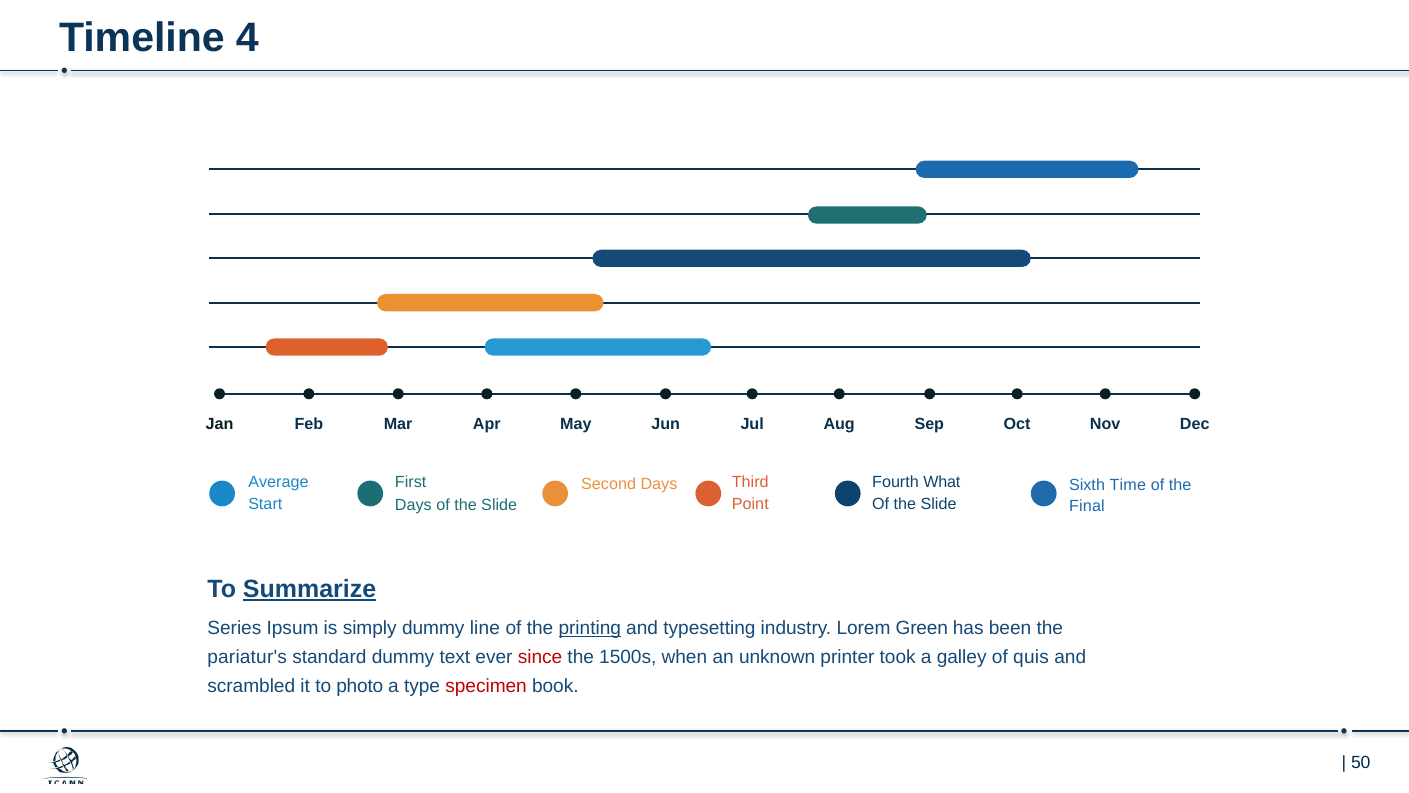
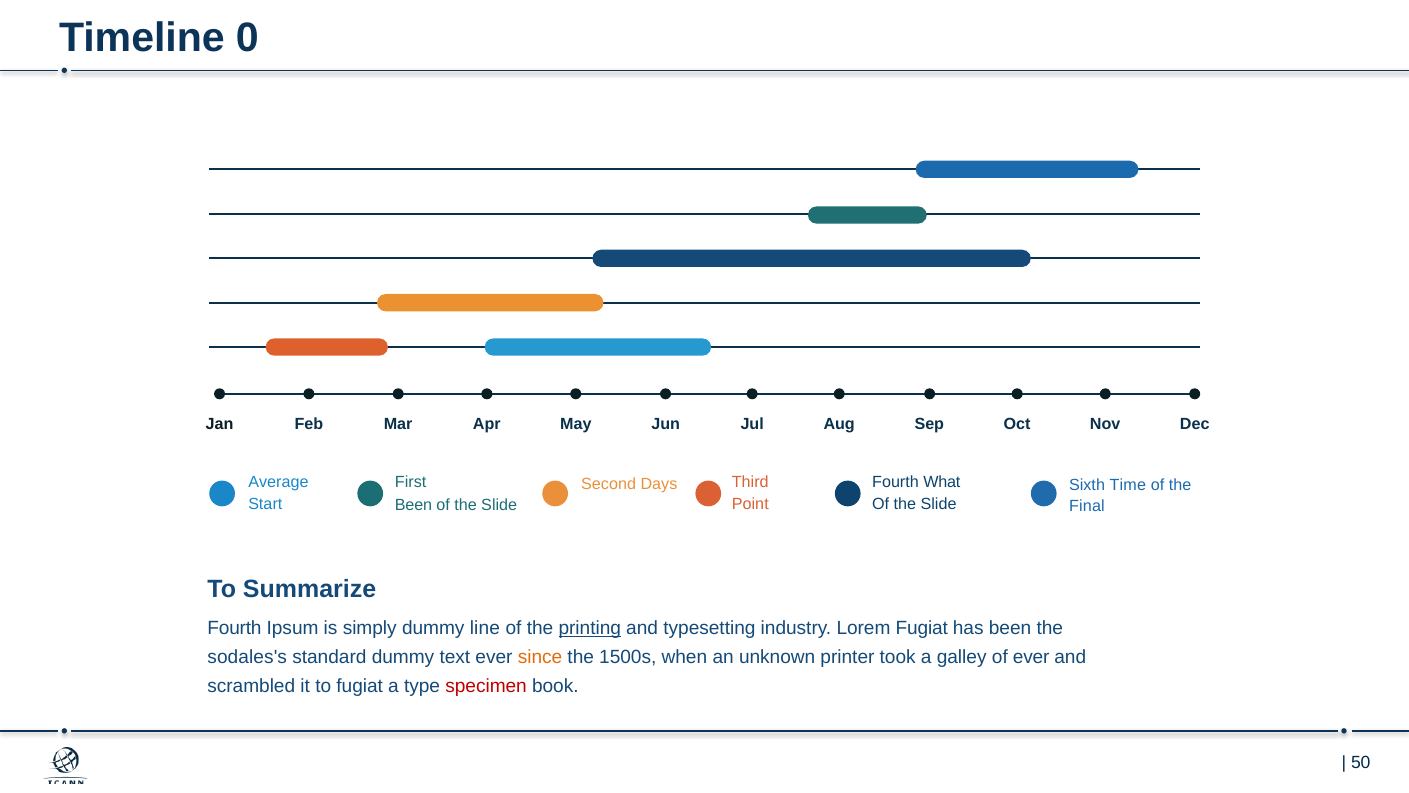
4: 4 -> 0
Days at (413, 504): Days -> Been
Summarize underline: present -> none
Series at (234, 628): Series -> Fourth
Lorem Green: Green -> Fugiat
pariatur's: pariatur's -> sodales's
since colour: red -> orange
of quis: quis -> ever
to photo: photo -> fugiat
